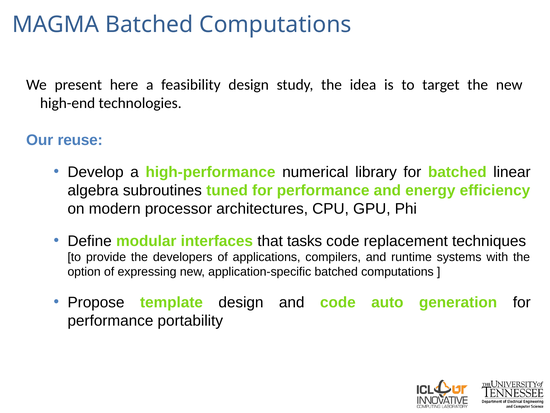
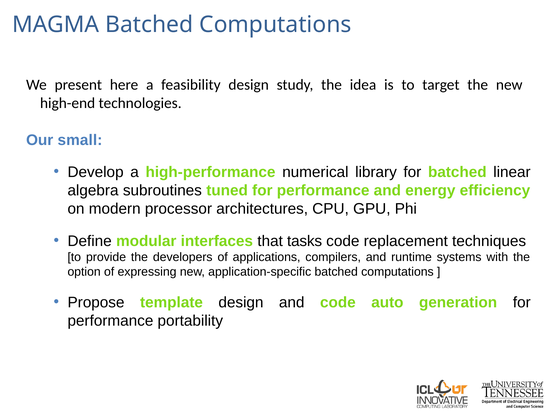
reuse: reuse -> small
